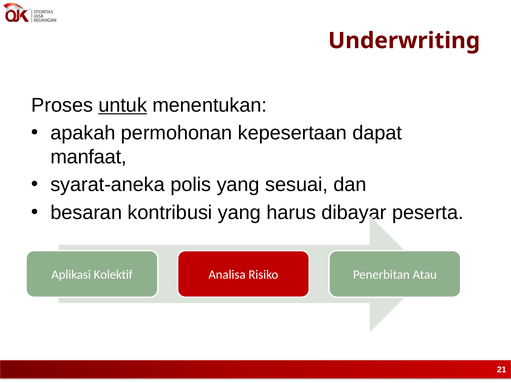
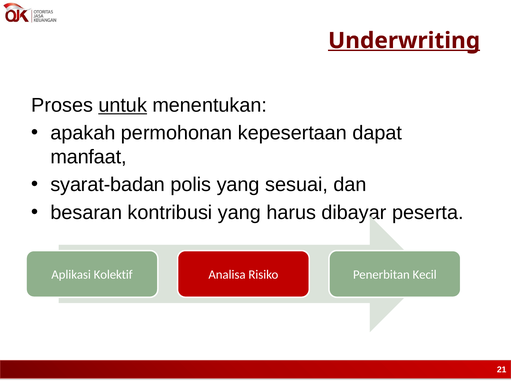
Underwriting underline: none -> present
syarat-aneka: syarat-aneka -> syarat-badan
Atau: Atau -> Kecil
